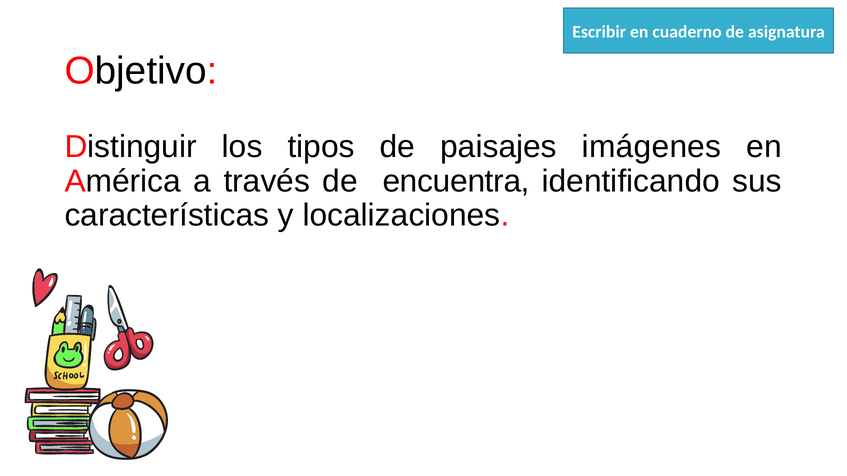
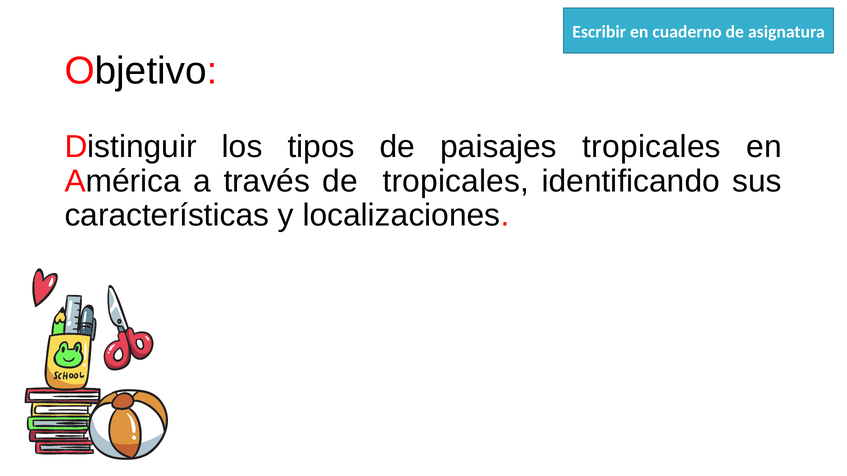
paisajes imágenes: imágenes -> tropicales
de encuentra: encuentra -> tropicales
